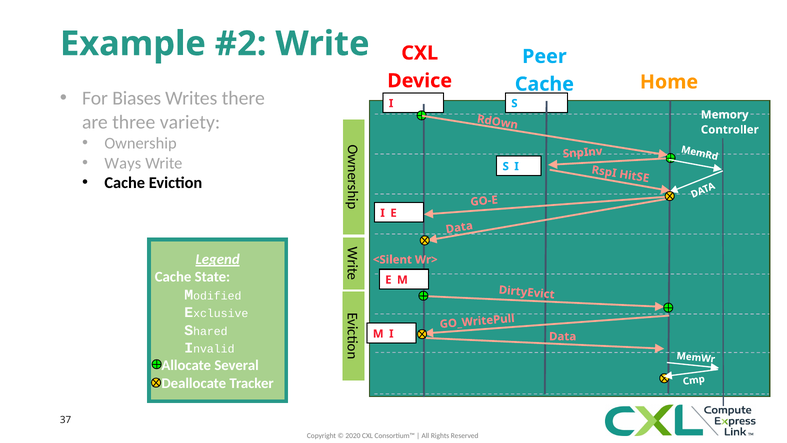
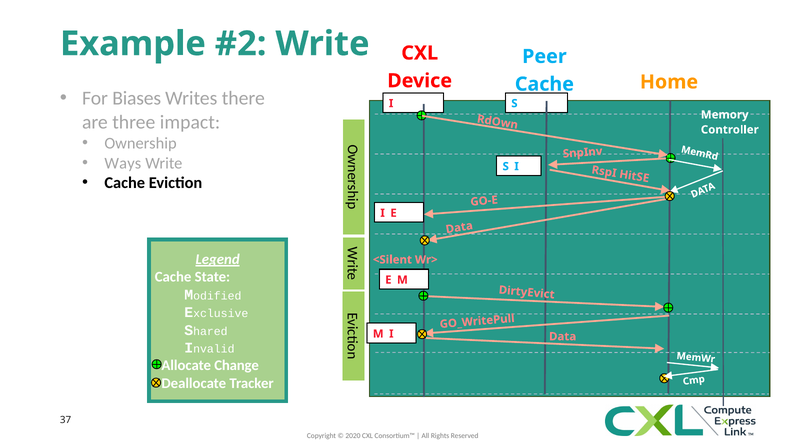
variety: variety -> impact
Several: Several -> Change
